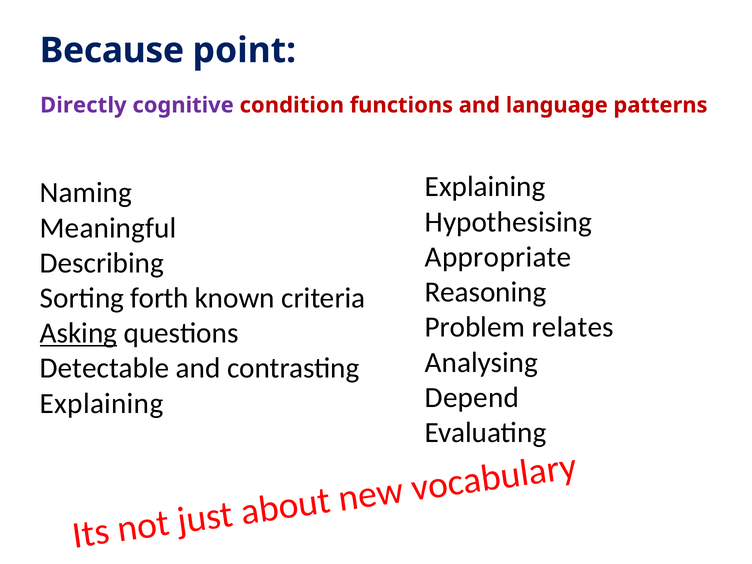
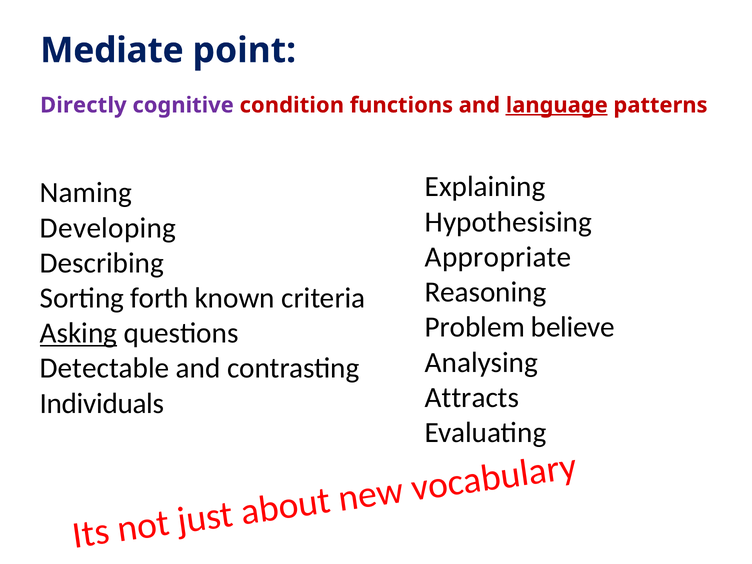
Because: Because -> Mediate
language underline: none -> present
Meaningful: Meaningful -> Developing
relates: relates -> believe
Depend: Depend -> Attracts
Explaining at (102, 403): Explaining -> Individuals
